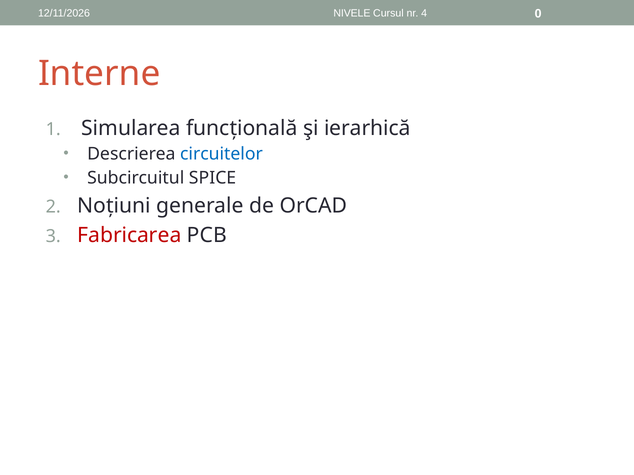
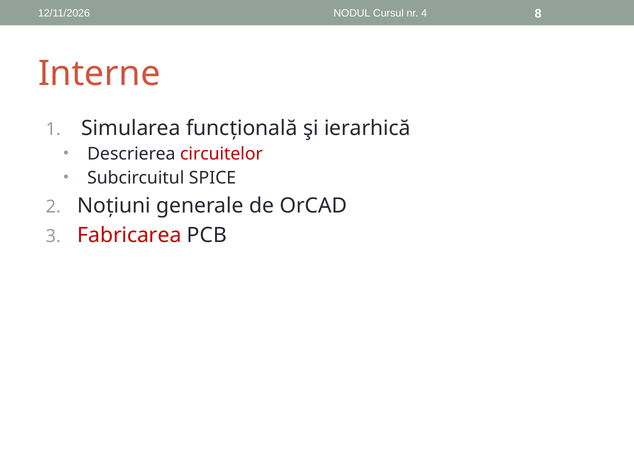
NIVELE: NIVELE -> NODUL
0: 0 -> 8
circuitelor colour: blue -> red
